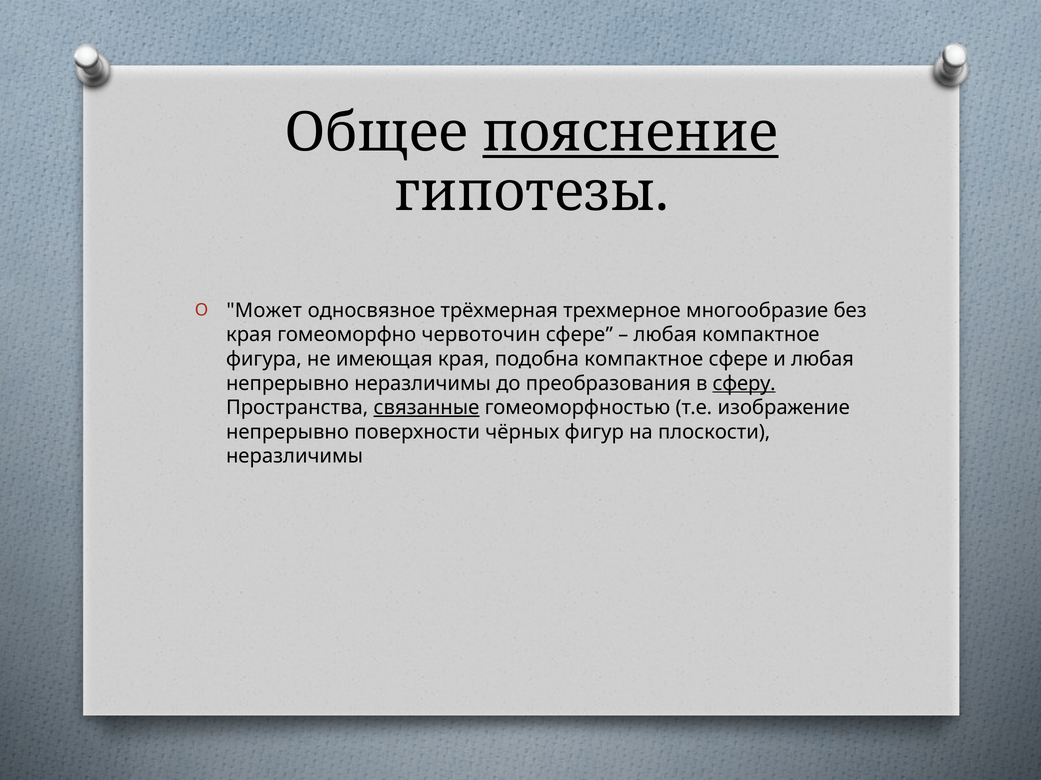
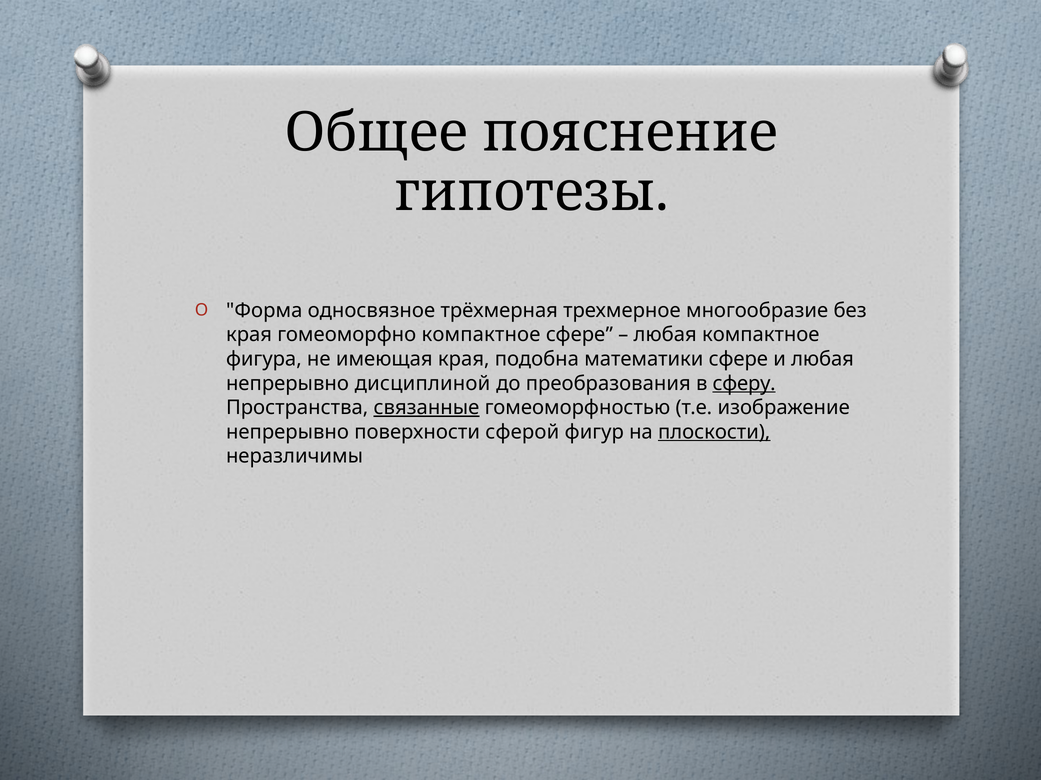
пояснение underline: present -> none
Может: Может -> Форма
гомеоморфно червоточин: червоточин -> компактное
подобна компактное: компактное -> математики
непрерывно неразличимы: неразличимы -> дисциплиной
чёрных: чёрных -> сферой
плоскости underline: none -> present
